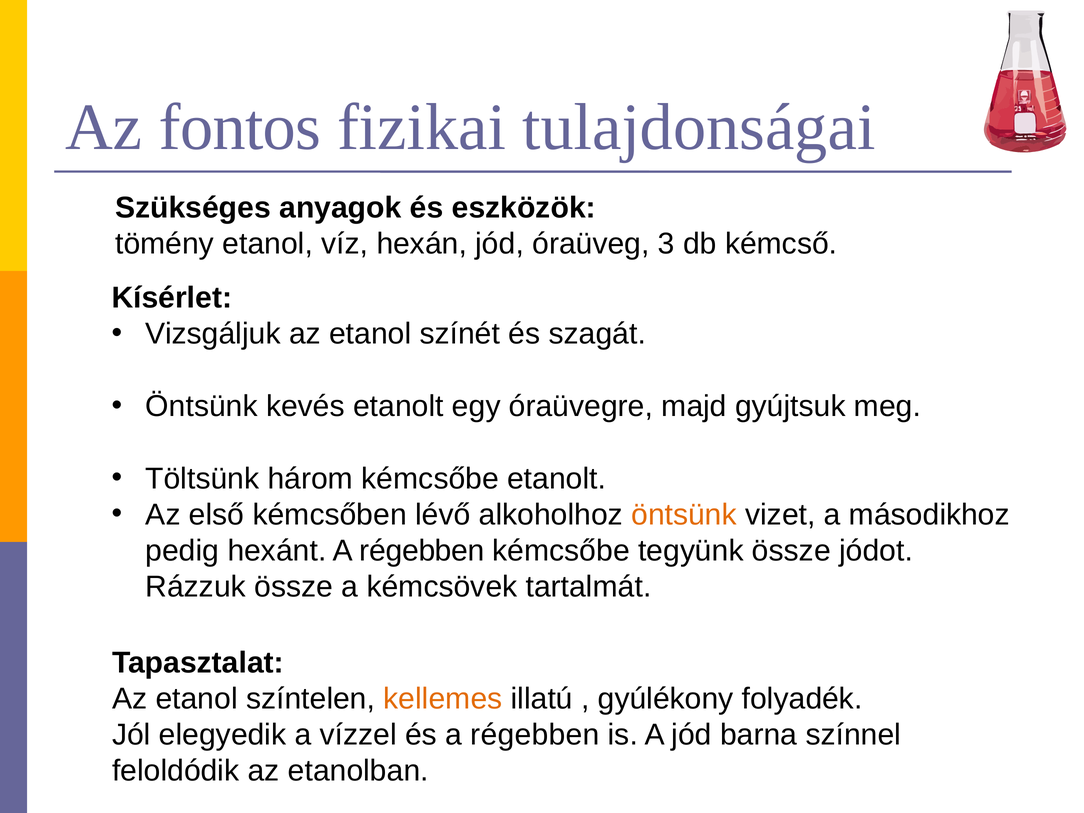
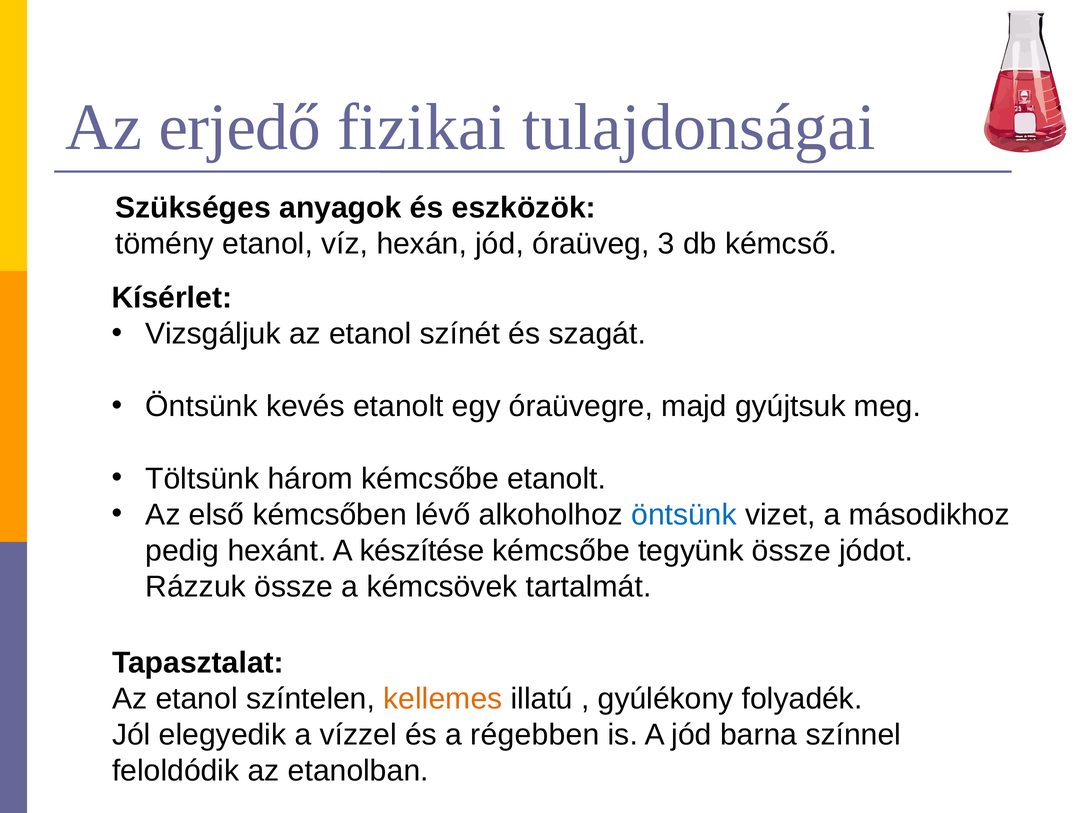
fontos: fontos -> erjedő
öntsünk at (684, 515) colour: orange -> blue
hexánt A régebben: régebben -> készítése
